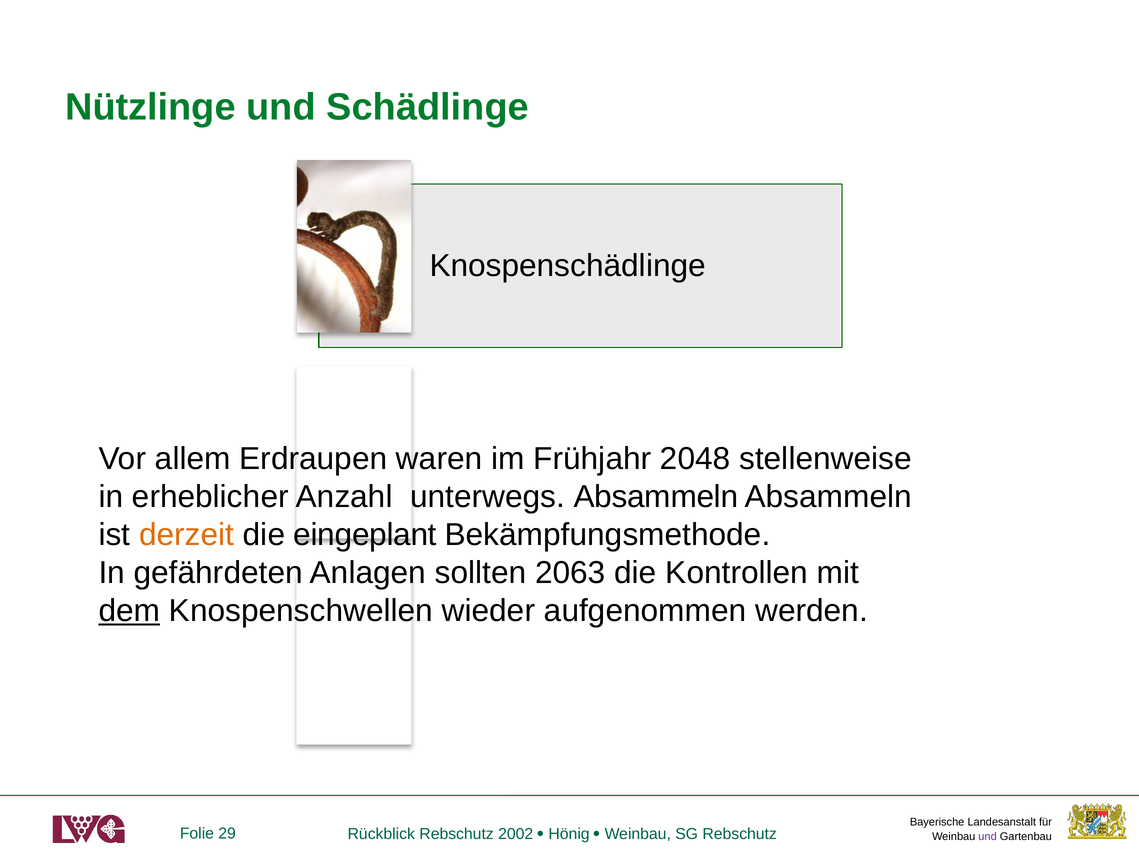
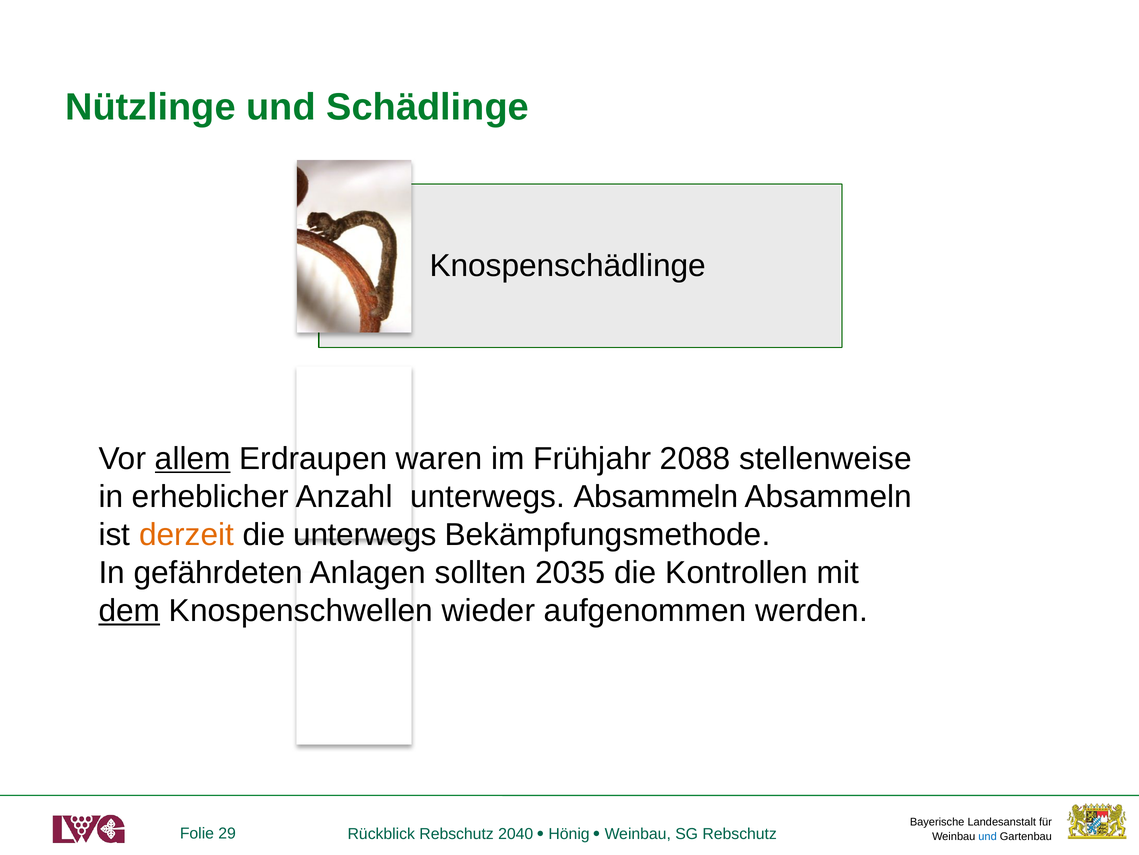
allem underline: none -> present
2048: 2048 -> 2088
die eingeplant: eingeplant -> unterwegs
2063: 2063 -> 2035
2002: 2002 -> 2040
und at (988, 836) colour: purple -> blue
